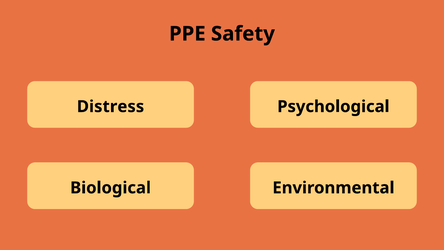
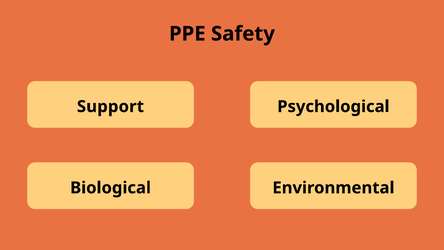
Distress: Distress -> Support
